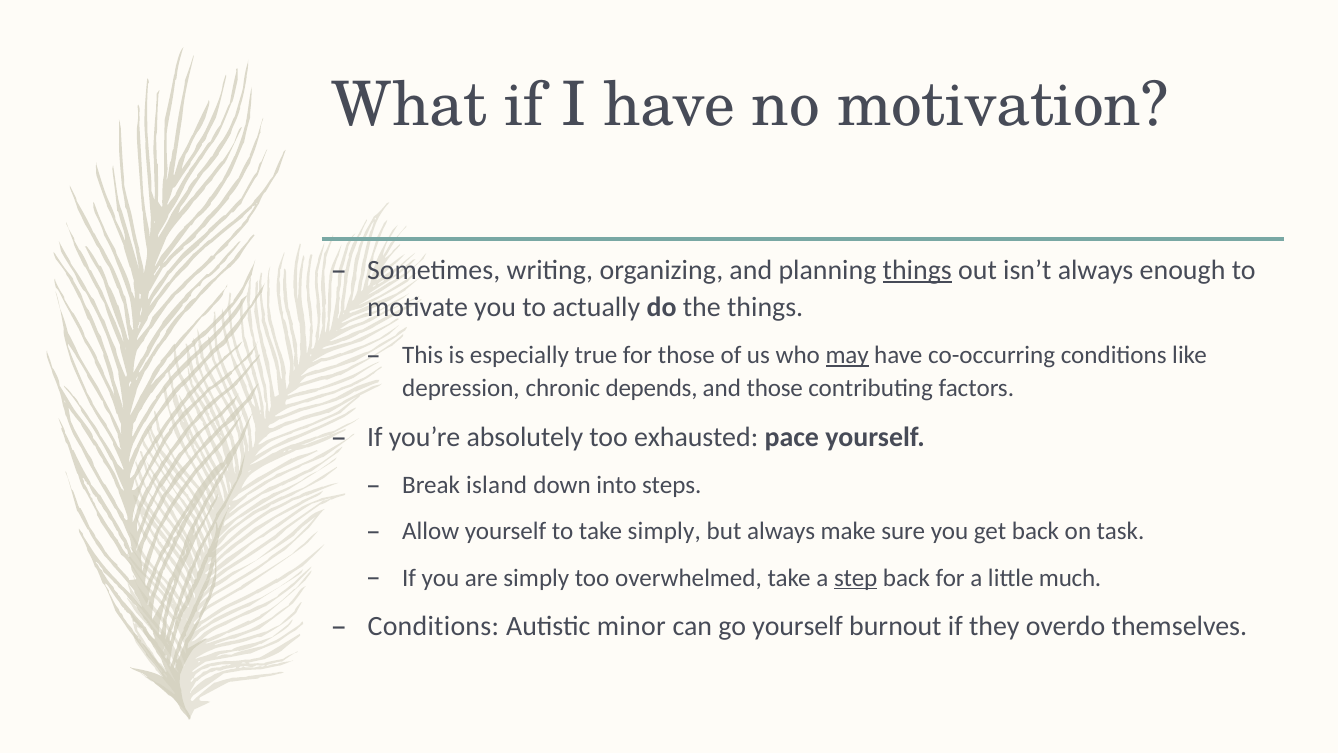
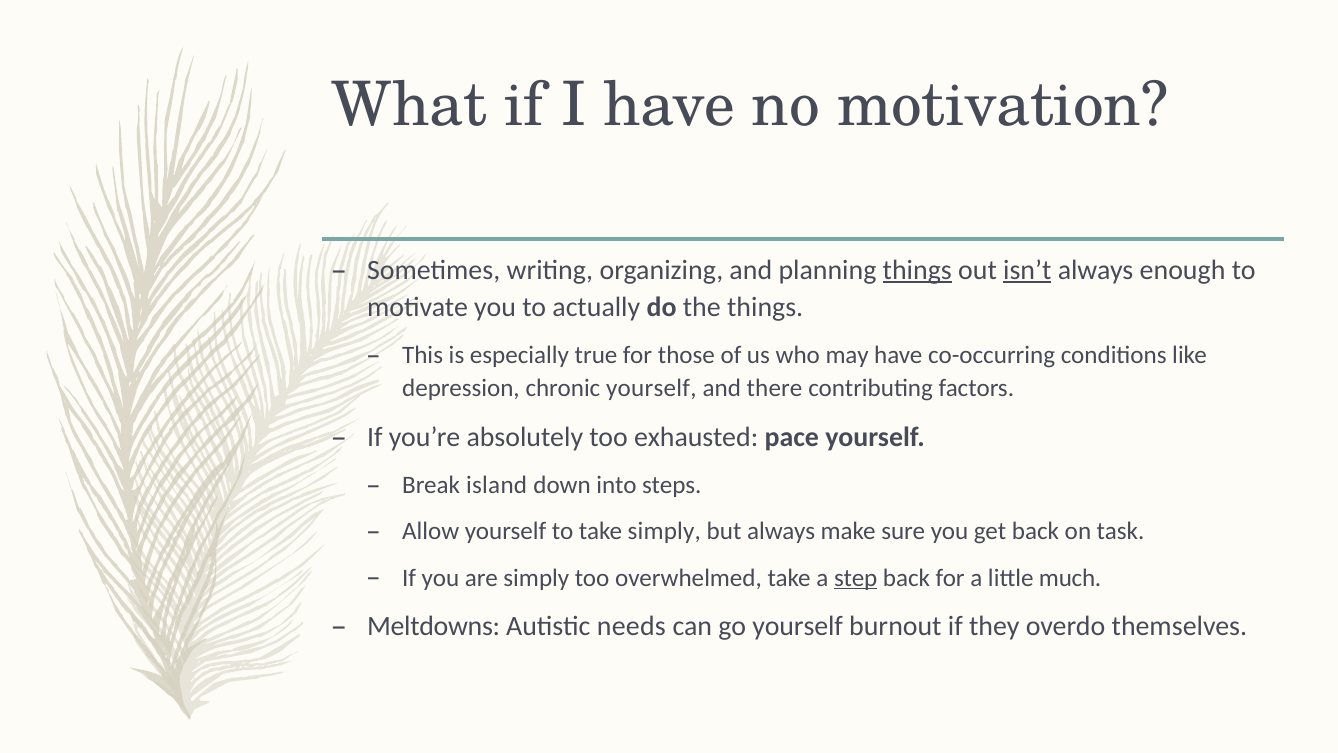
isn’t underline: none -> present
may underline: present -> none
chronic depends: depends -> yourself
and those: those -> there
Conditions at (433, 626): Conditions -> Meltdowns
minor: minor -> needs
